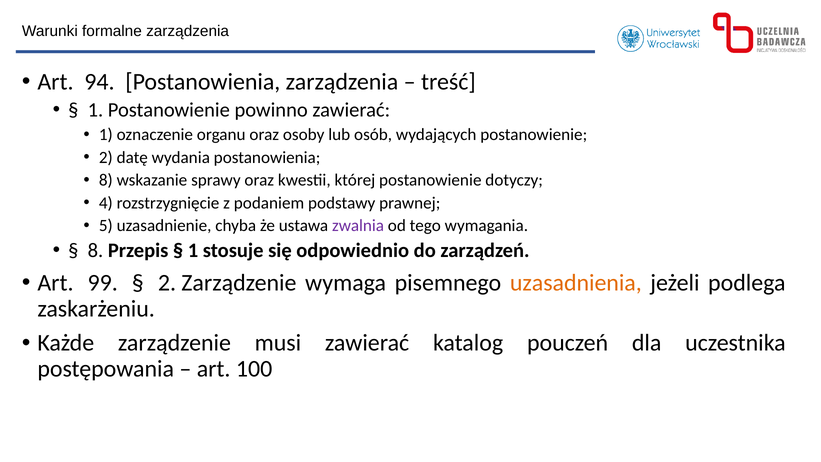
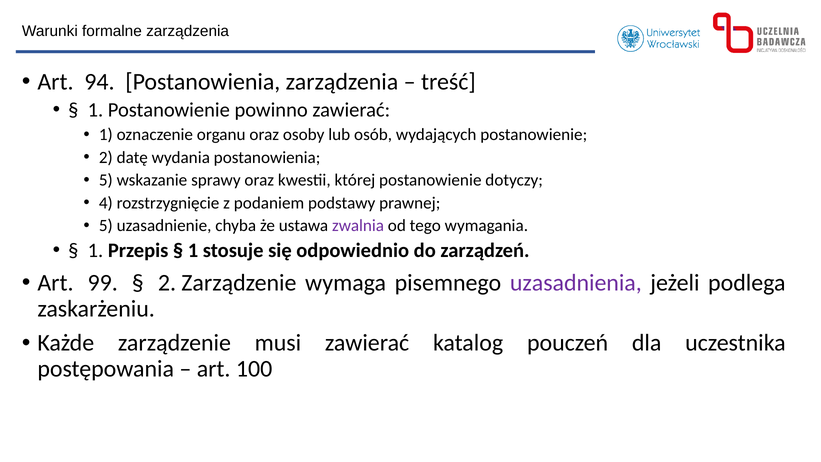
8 at (106, 180): 8 -> 5
8 at (95, 250): 8 -> 1
uzasadnienia colour: orange -> purple
